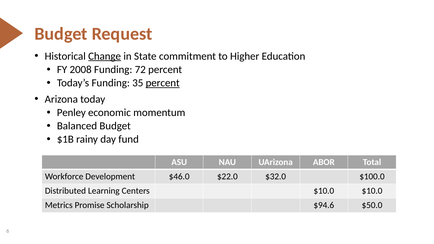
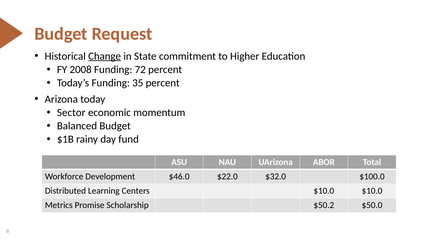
percent at (163, 83) underline: present -> none
Penley: Penley -> Sector
$94.6: $94.6 -> $50.2
